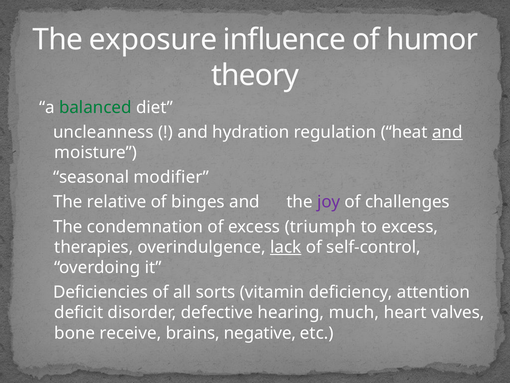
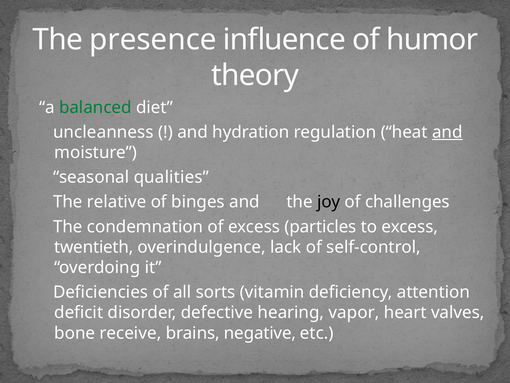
exposure: exposure -> presence
modifier: modifier -> qualities
joy colour: purple -> black
triumph: triumph -> particles
therapies: therapies -> twentieth
lack underline: present -> none
much: much -> vapor
